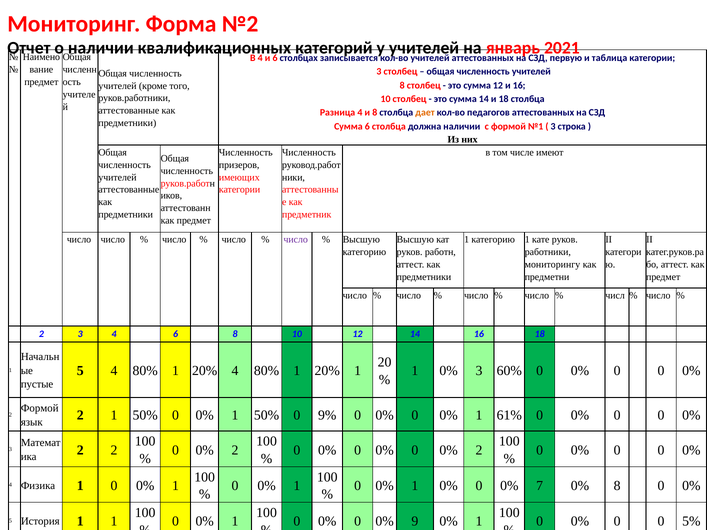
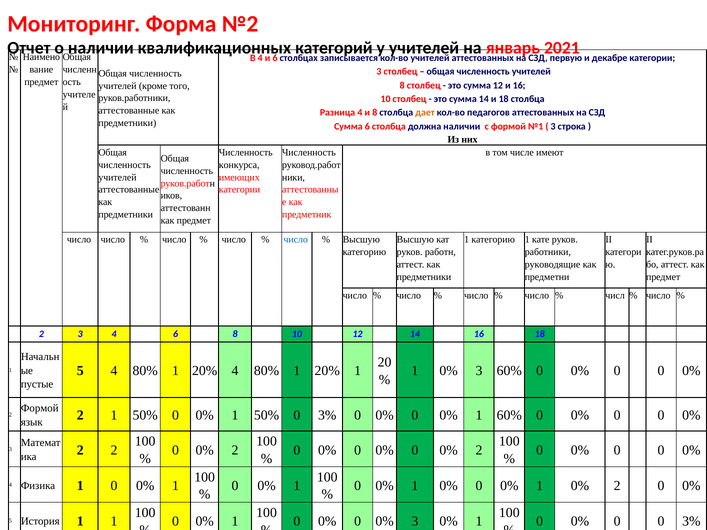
таблица: таблица -> декабре
призеров: призеров -> конкурса
число at (296, 240) colour: purple -> blue
мониторингу: мониторингу -> руководящие
50% 0 9%: 9% -> 3%
1 61%: 61% -> 60%
7 at (540, 486): 7 -> 1
8 at (617, 486): 8 -> 2
0% 0 0% 9: 9 -> 3
0 0 5%: 5% -> 3%
